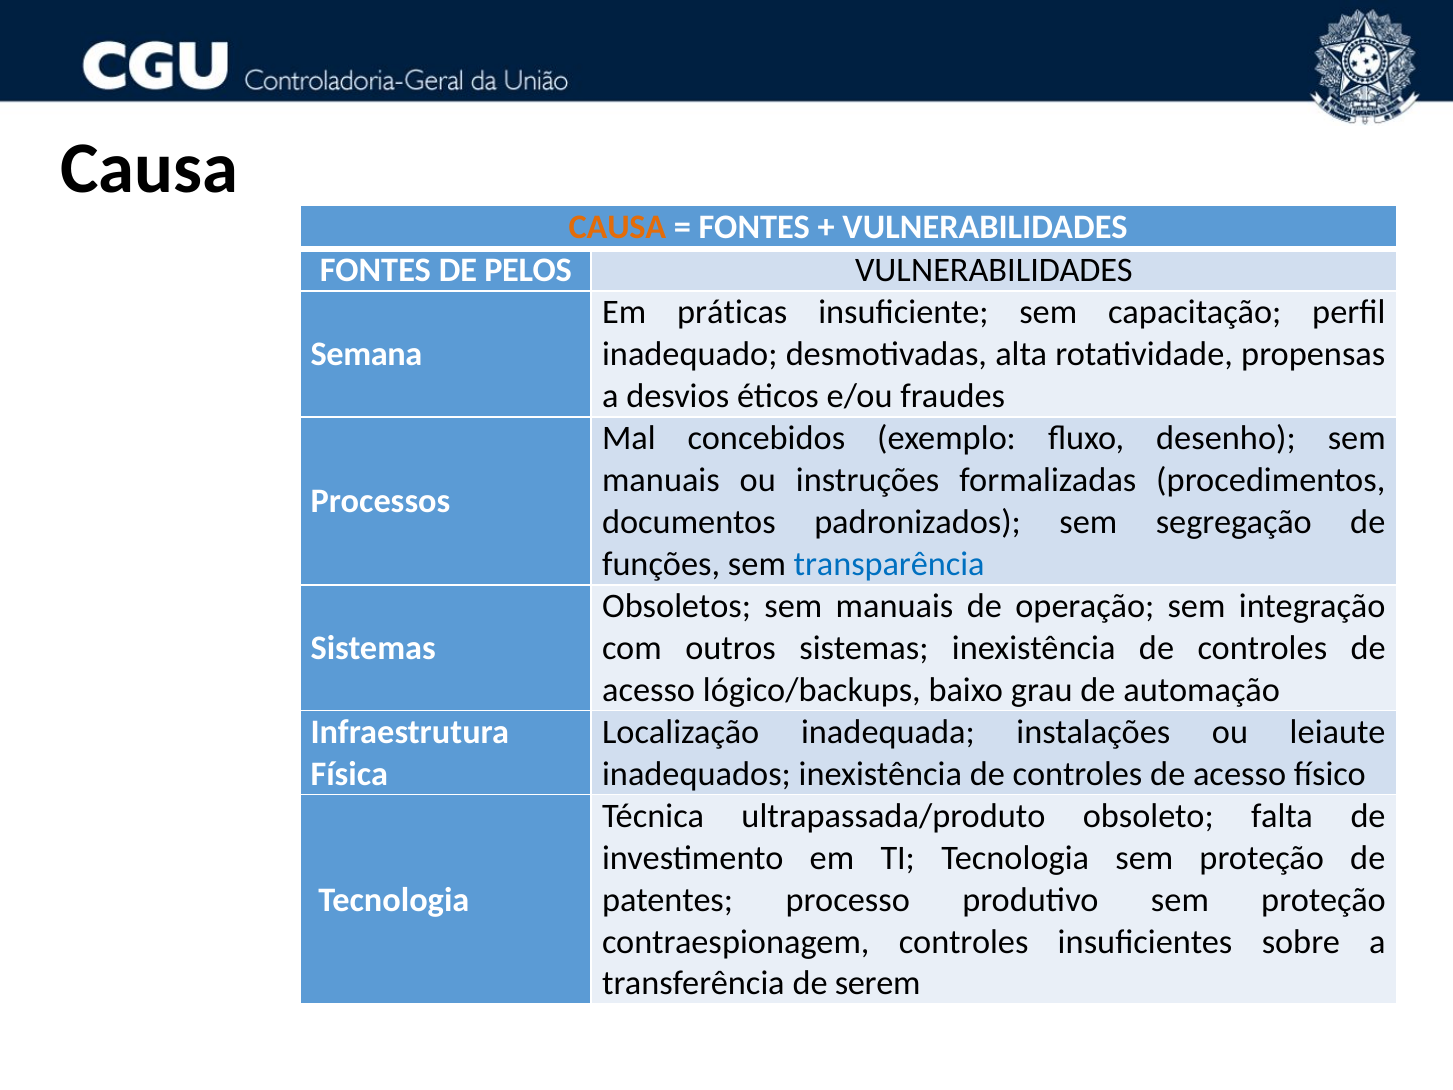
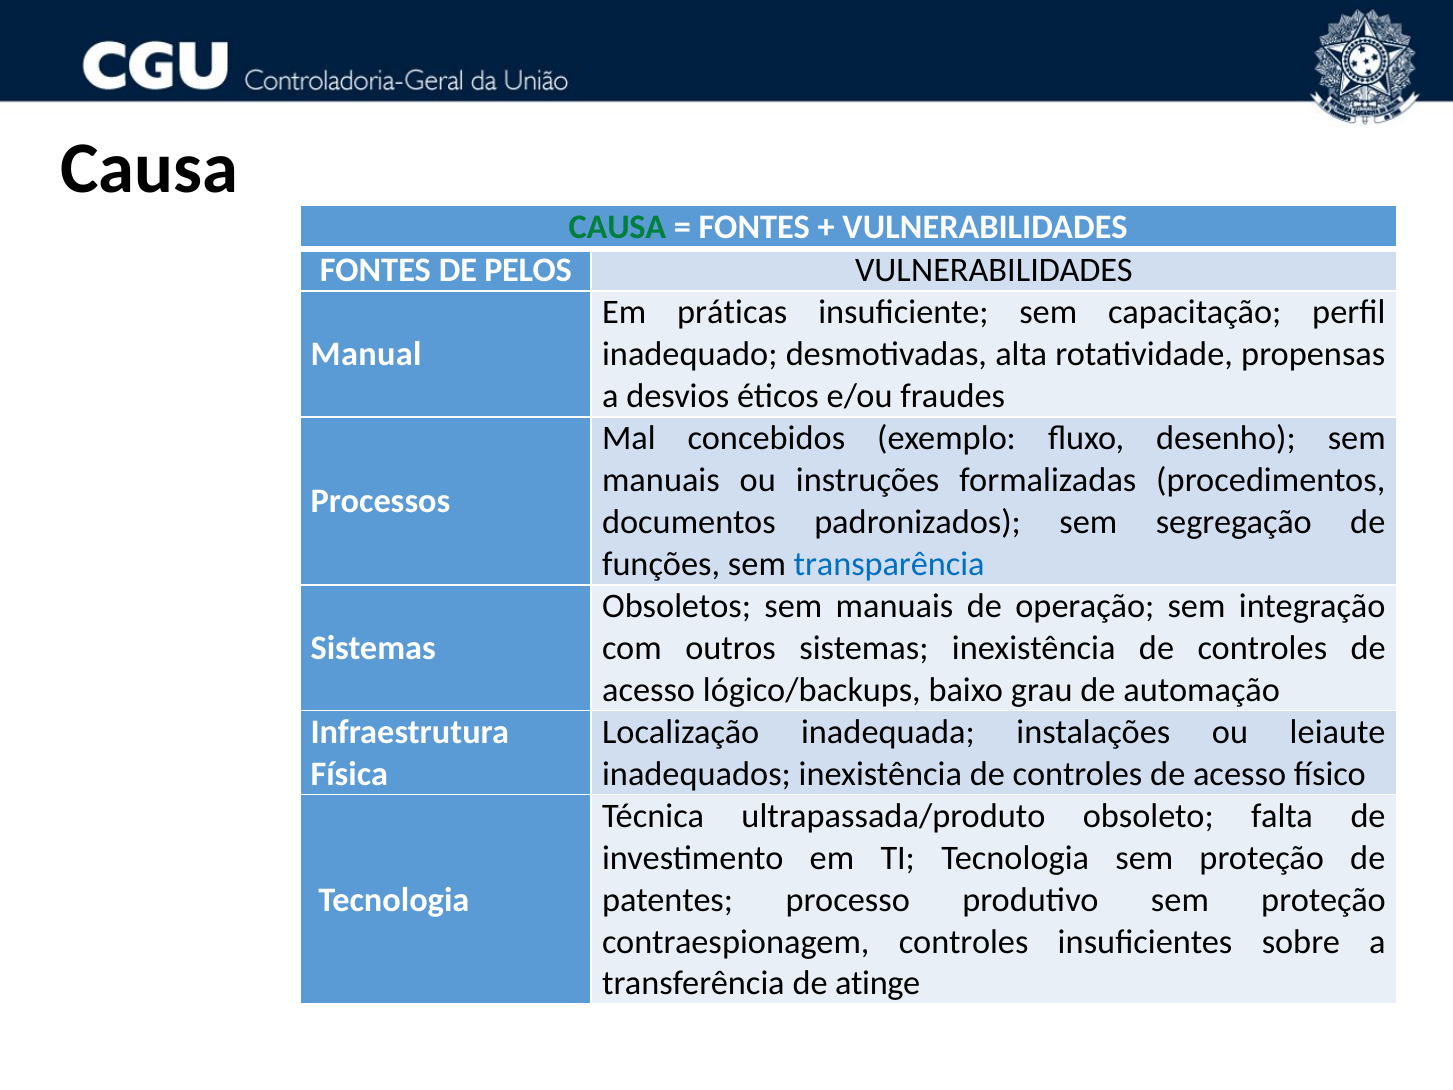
CAUSA at (617, 227) colour: orange -> green
Semana: Semana -> Manual
serem: serem -> atinge
